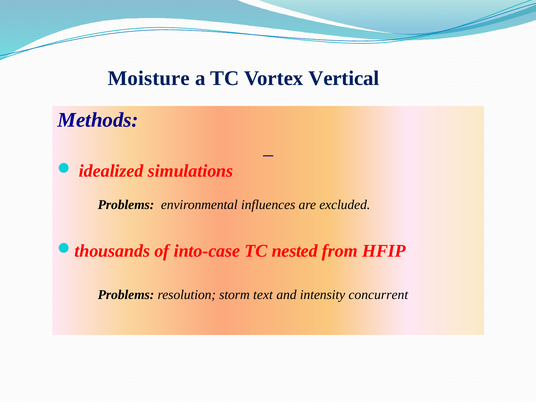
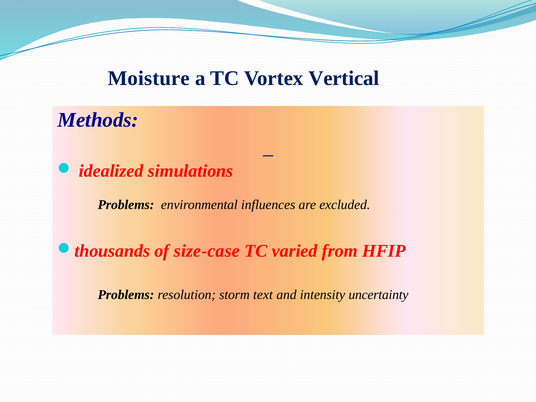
into-case: into-case -> size-case
nested: nested -> varied
concurrent: concurrent -> uncertainty
